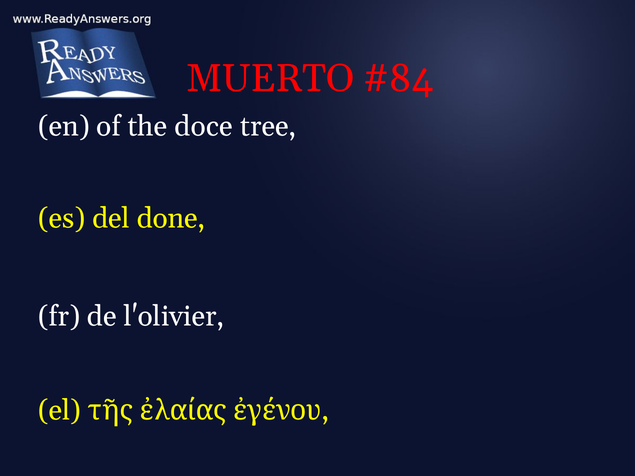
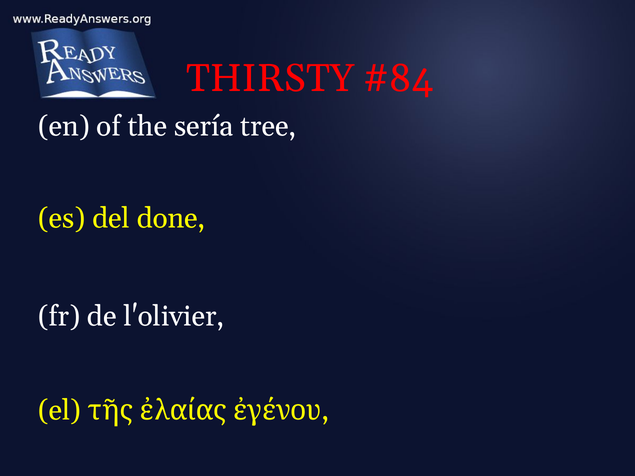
MUERTO: MUERTO -> THIRSTY
doce: doce -> sería
